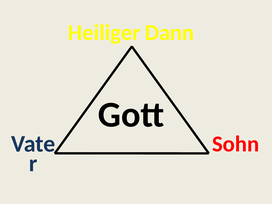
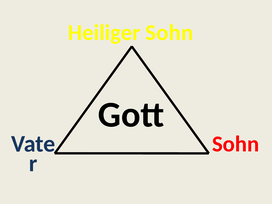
Heiliger Dann: Dann -> Sohn
